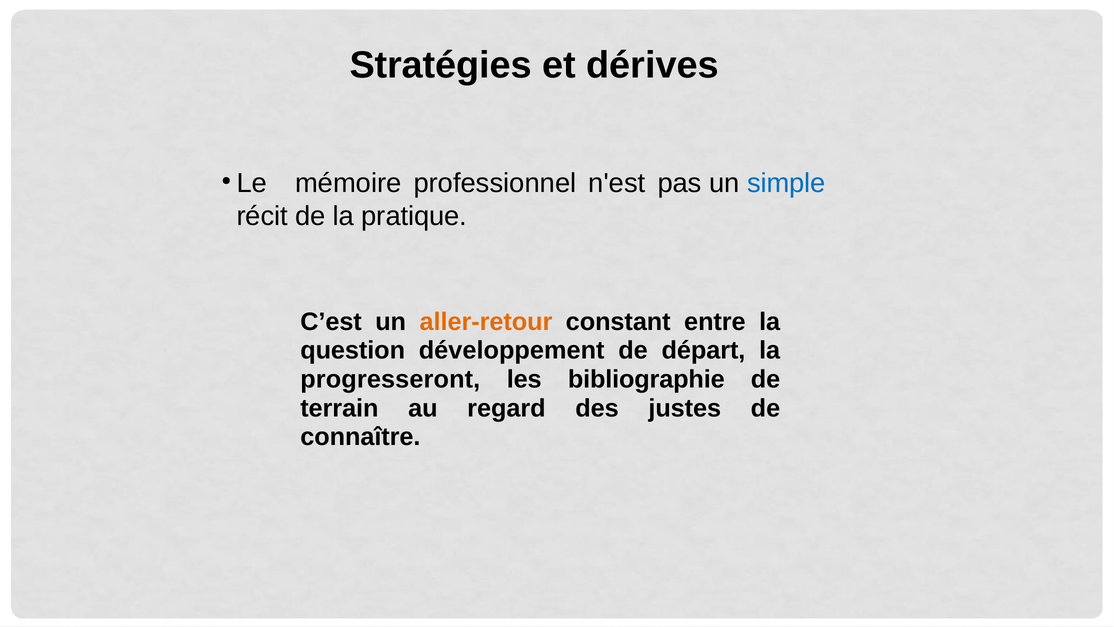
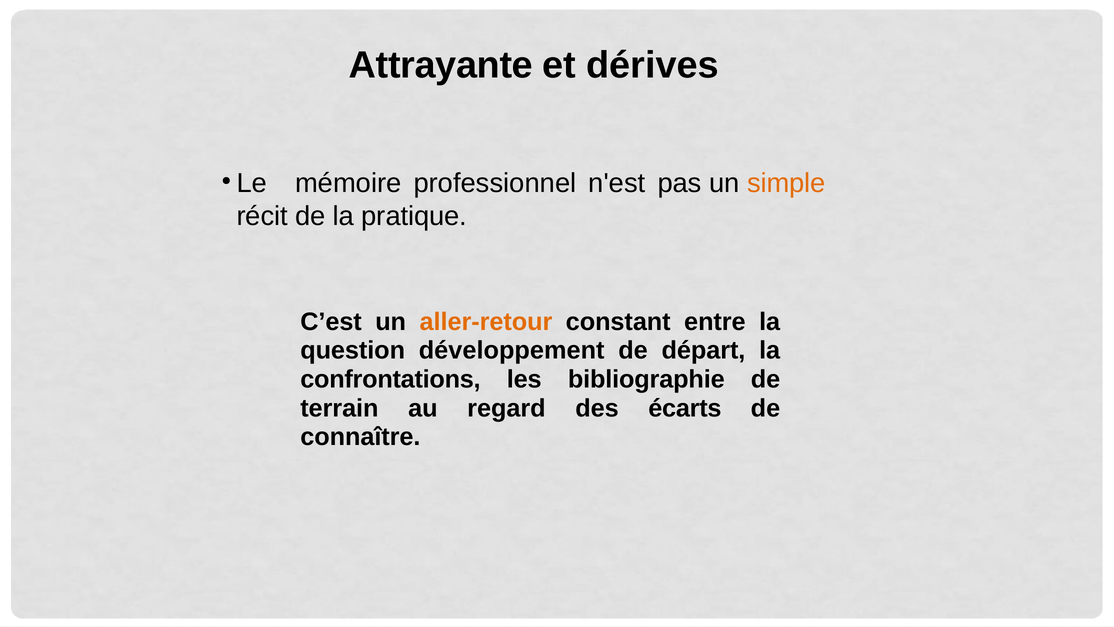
Stratégies: Stratégies -> Attrayante
simple colour: blue -> orange
progresseront: progresseront -> confrontations
justes: justes -> écarts
